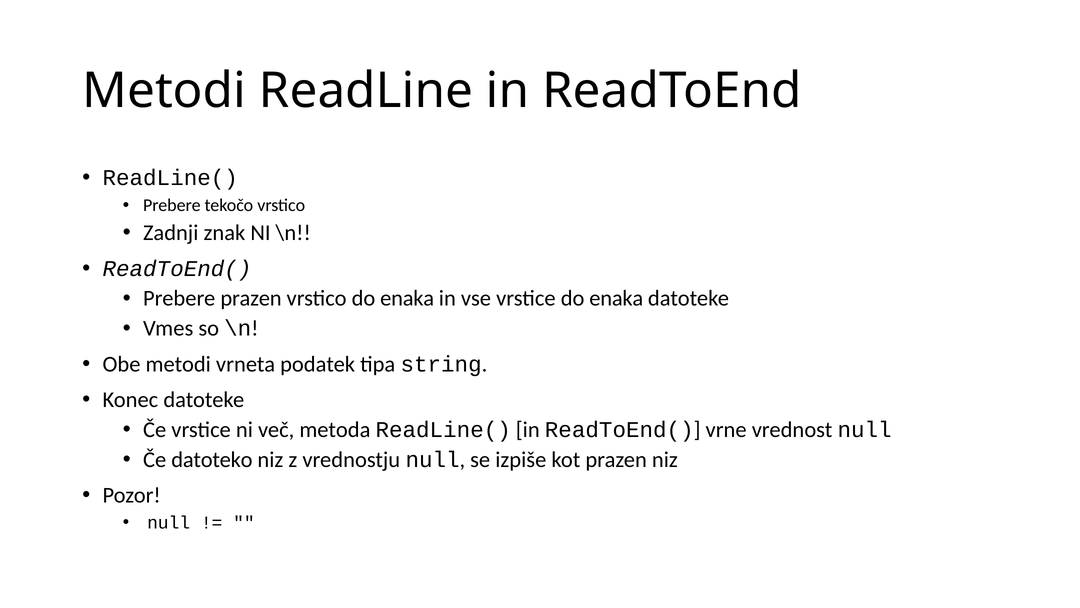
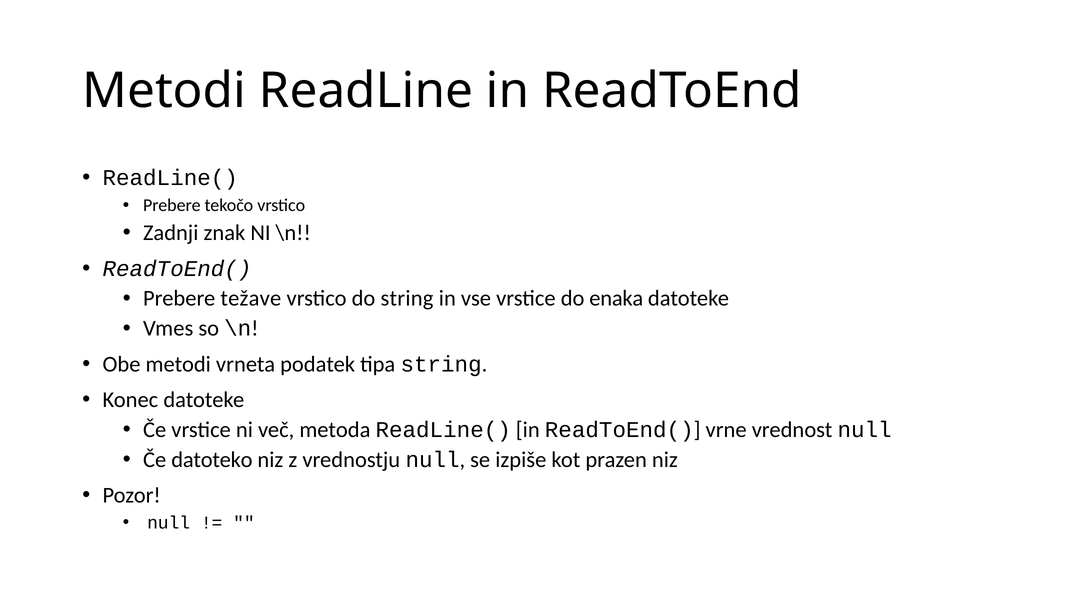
Prebere prazen: prazen -> težave
vrstico do enaka: enaka -> string
